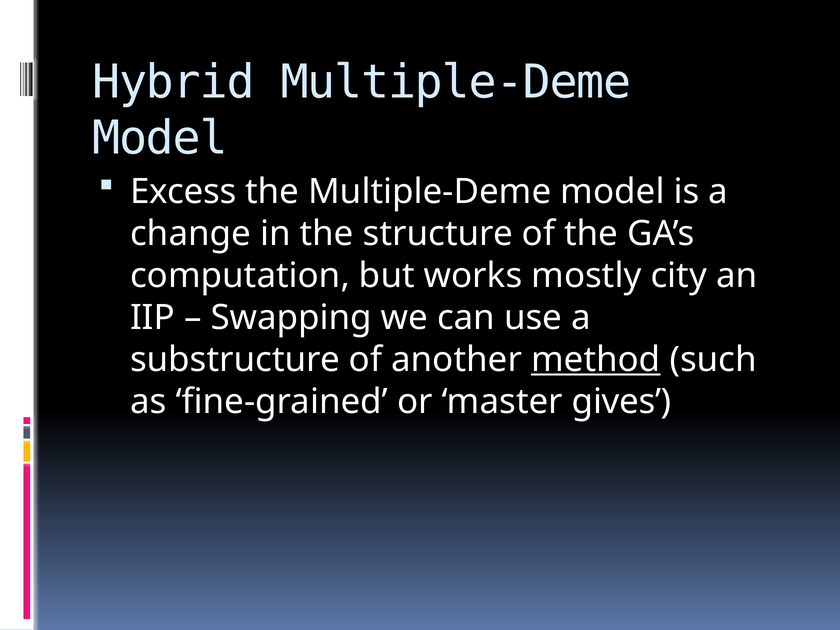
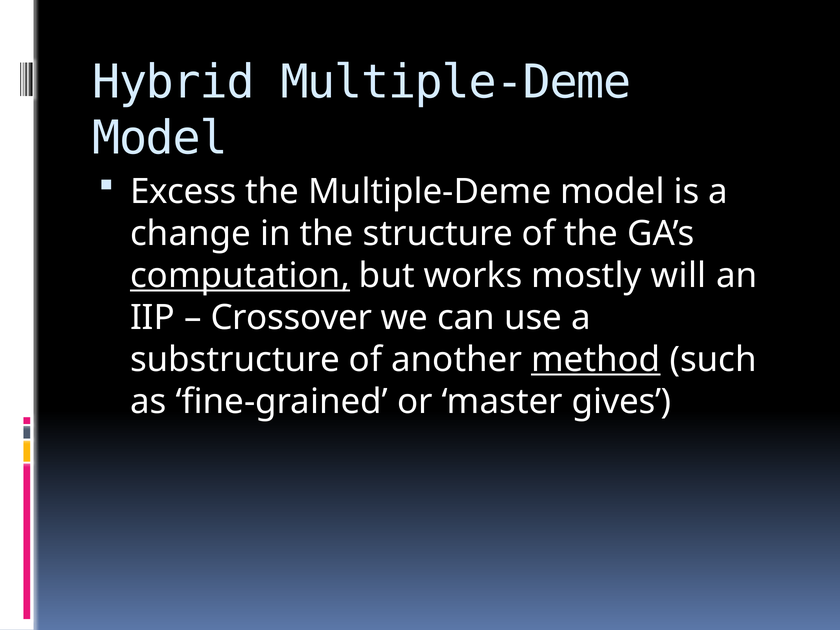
computation underline: none -> present
city: city -> will
Swapping: Swapping -> Crossover
